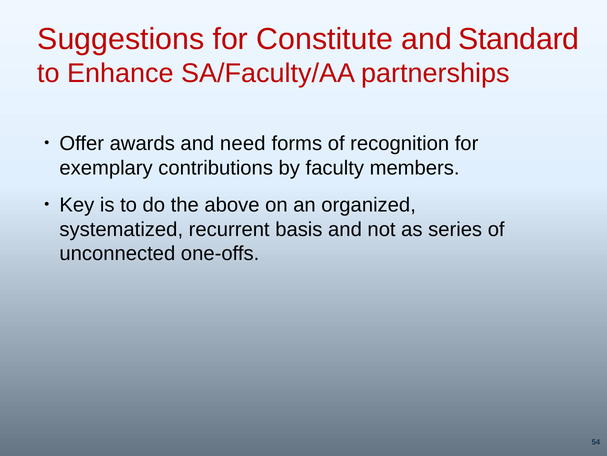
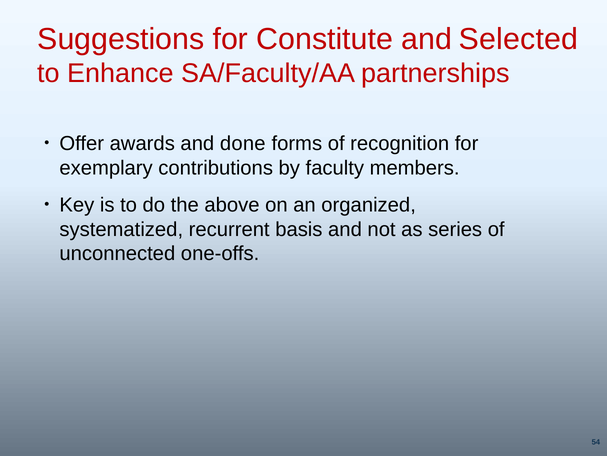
Standard: Standard -> Selected
need: need -> done
